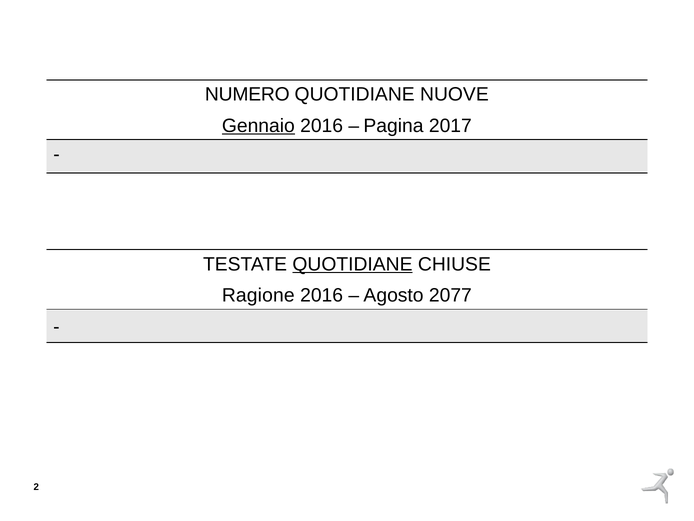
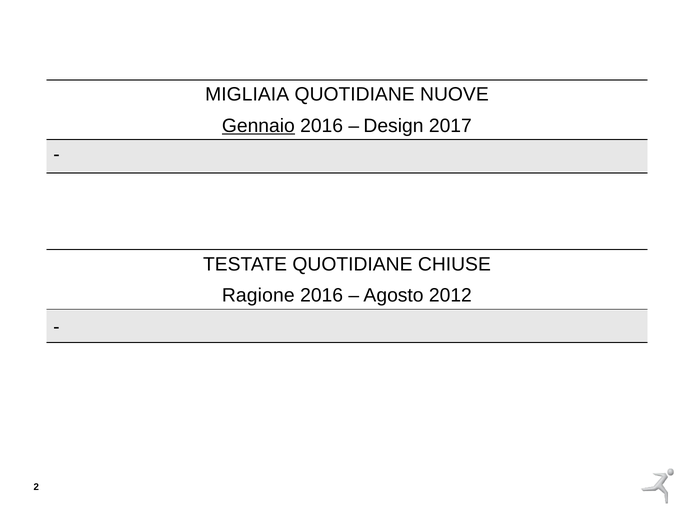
NUMERO: NUMERO -> MIGLIAIA
Pagina: Pagina -> Design
QUOTIDIANE at (352, 264) underline: present -> none
2077: 2077 -> 2012
